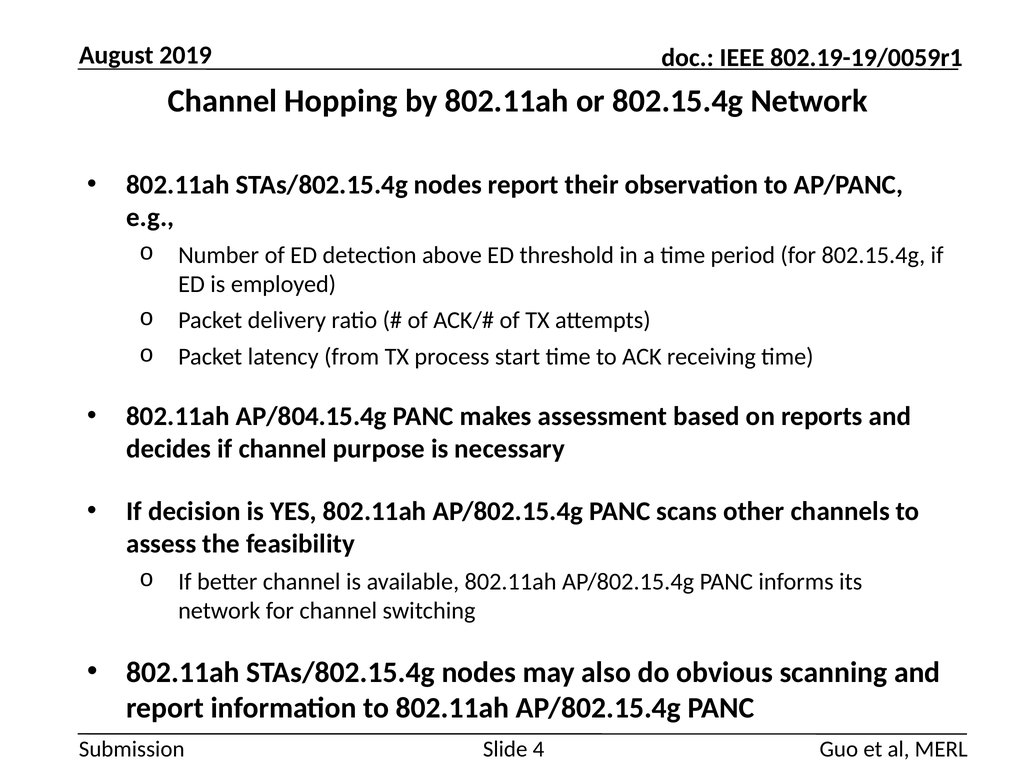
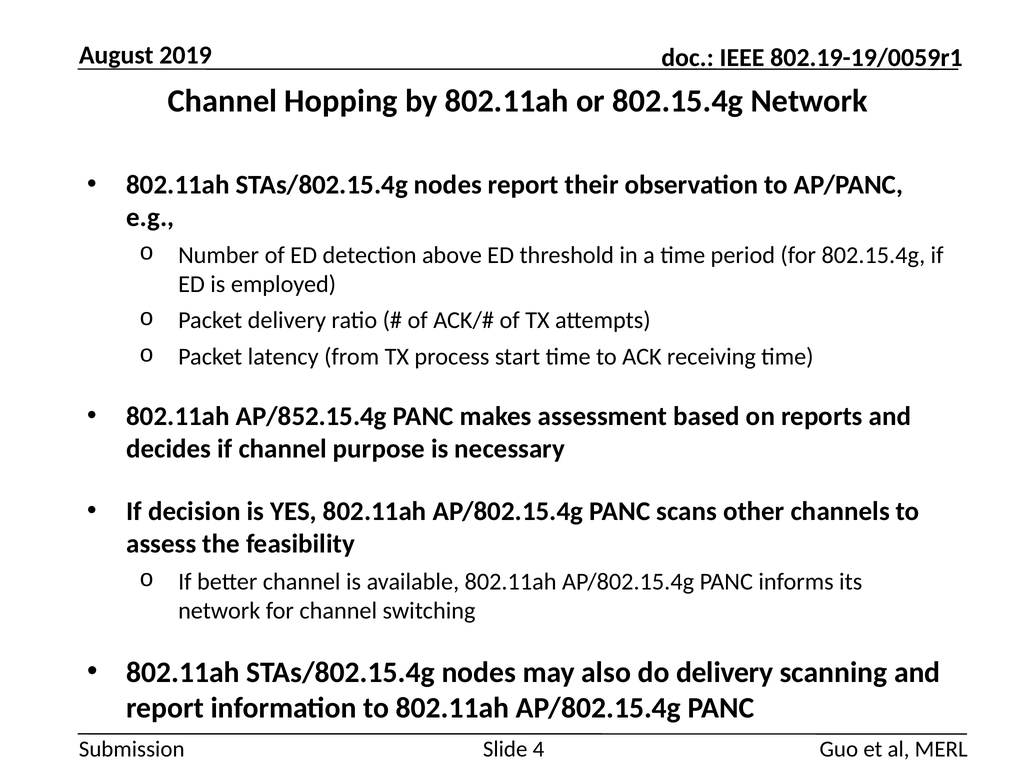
AP/804.15.4g: AP/804.15.4g -> AP/852.15.4g
do obvious: obvious -> delivery
